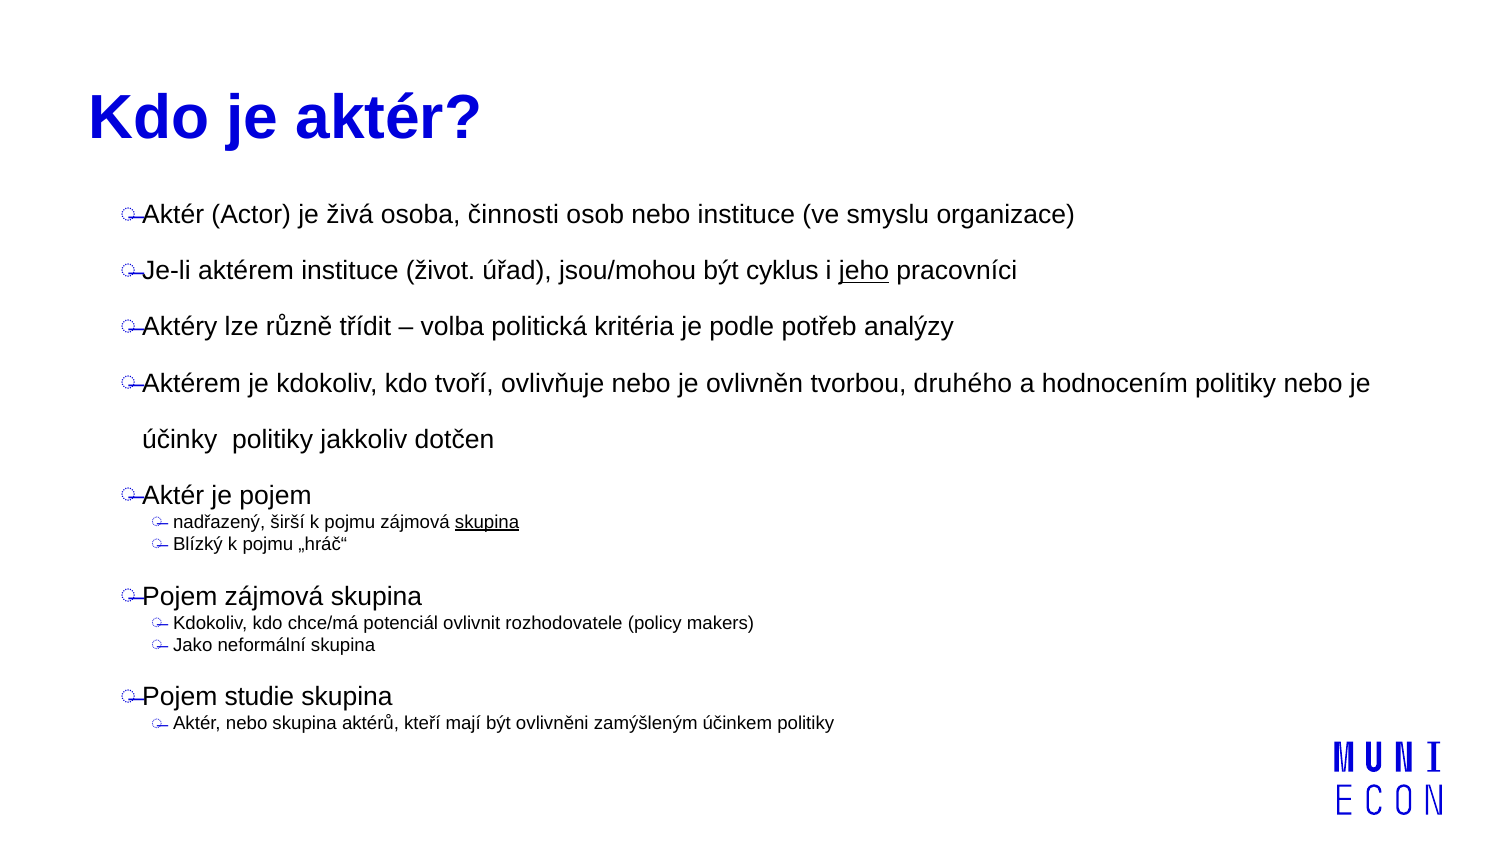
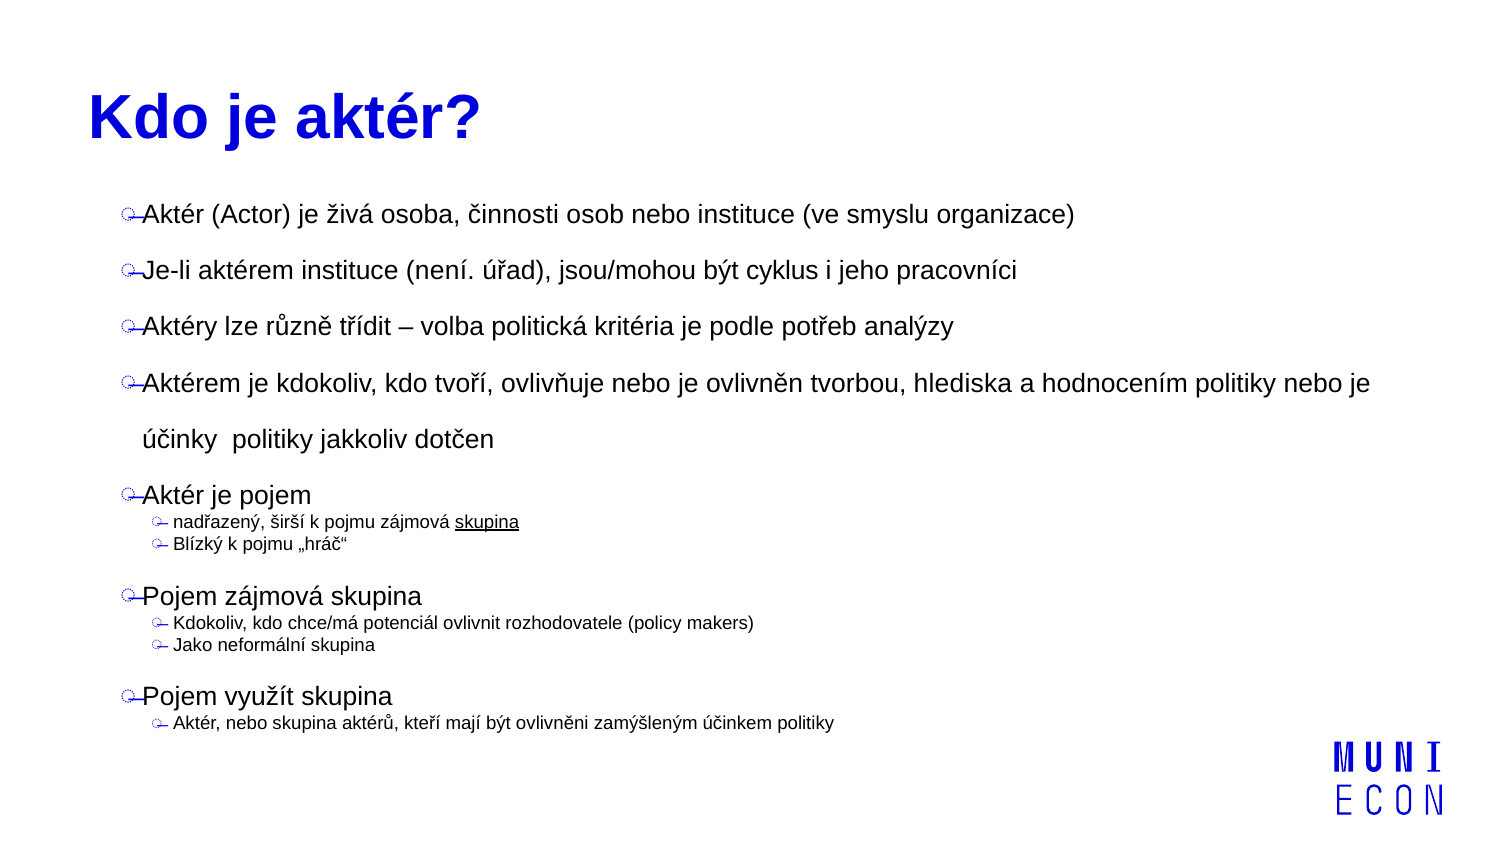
život: život -> není
jeho underline: present -> none
druhého: druhého -> hlediska
studie: studie -> využít
